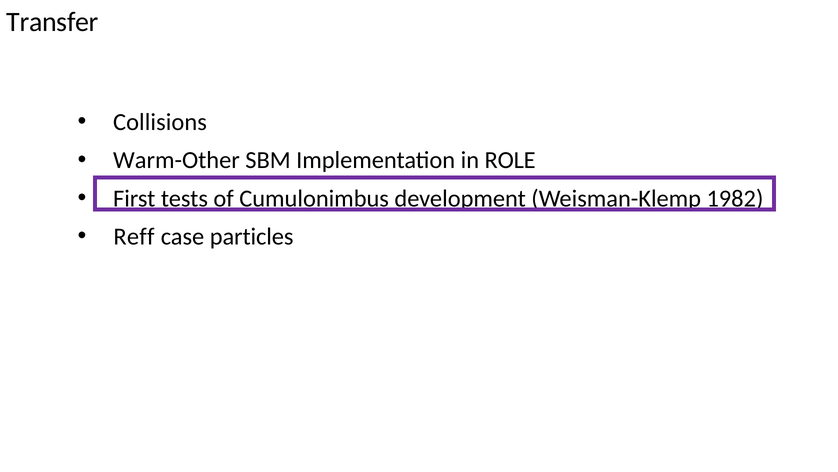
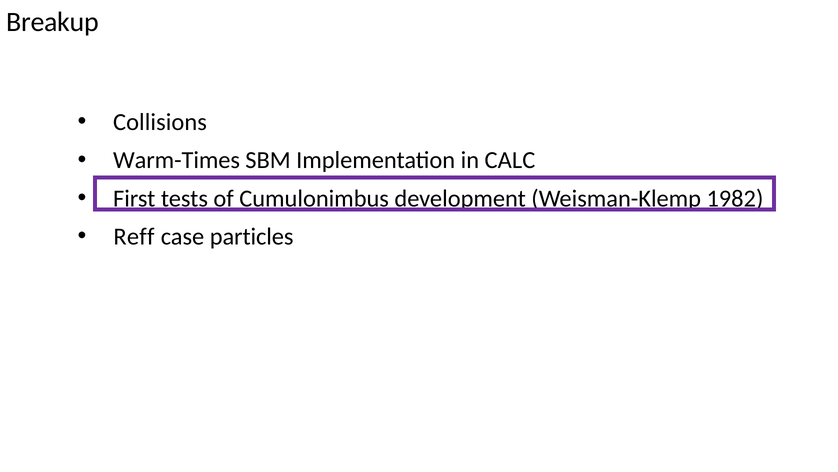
Transfer: Transfer -> Breakup
Warm-Other: Warm-Other -> Warm-Times
ROLE: ROLE -> CALC
